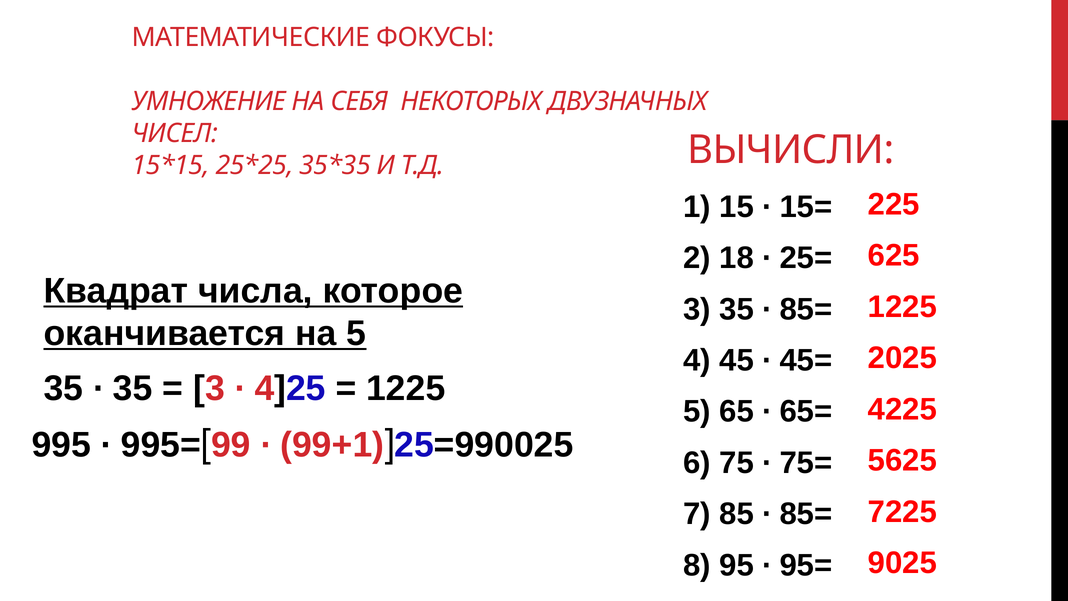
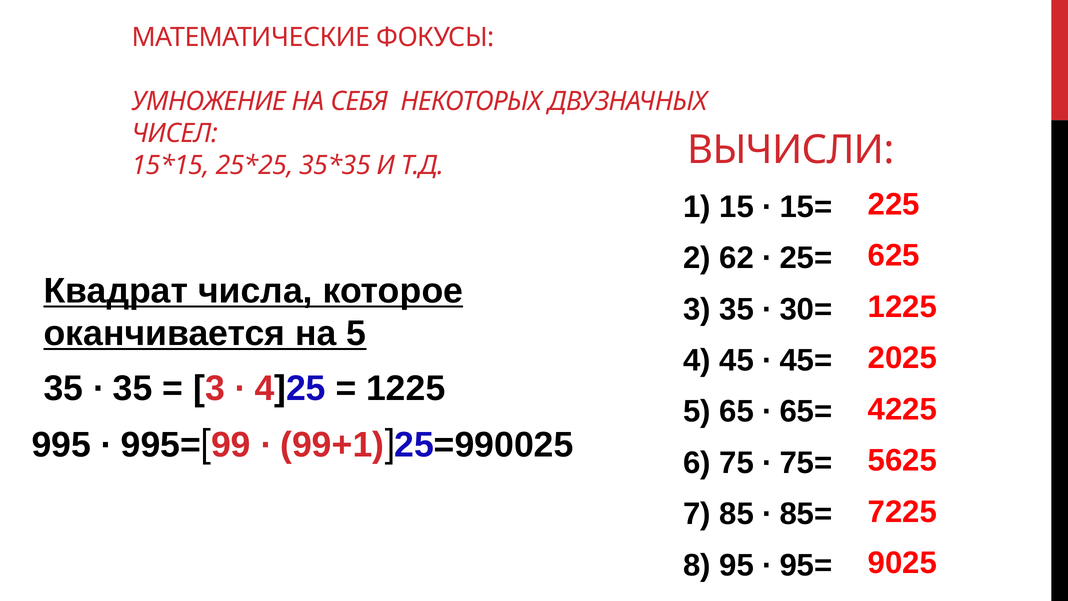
18: 18 -> 62
85= at (806, 309): 85= -> 30=
